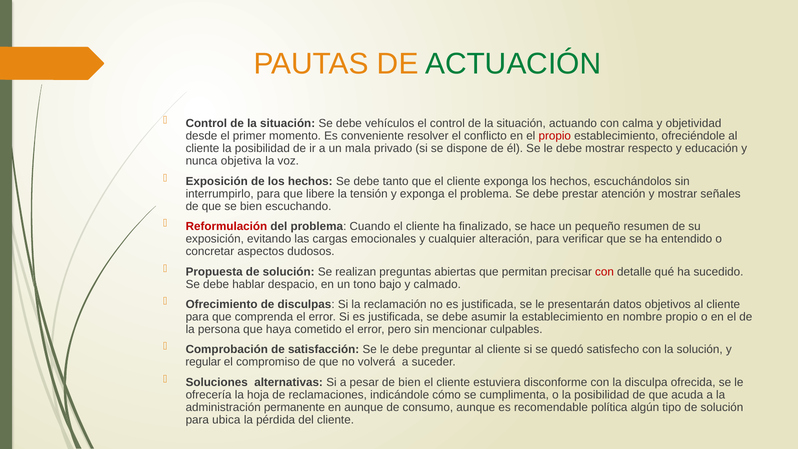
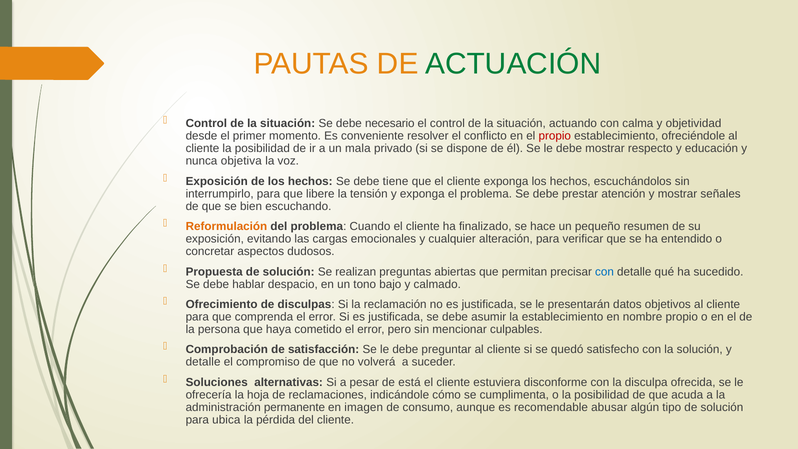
vehículos: vehículos -> necesario
tanto: tanto -> tiene
Reformulación colour: red -> orange
con at (604, 272) colour: red -> blue
regular at (203, 362): regular -> detalle
de bien: bien -> está
en aunque: aunque -> imagen
política: política -> abusar
